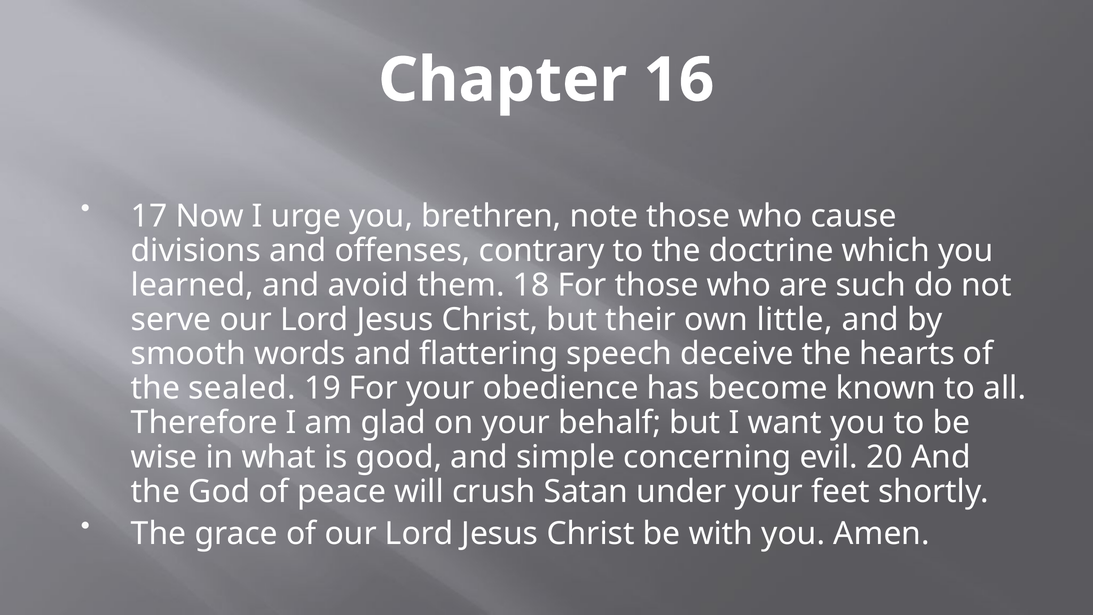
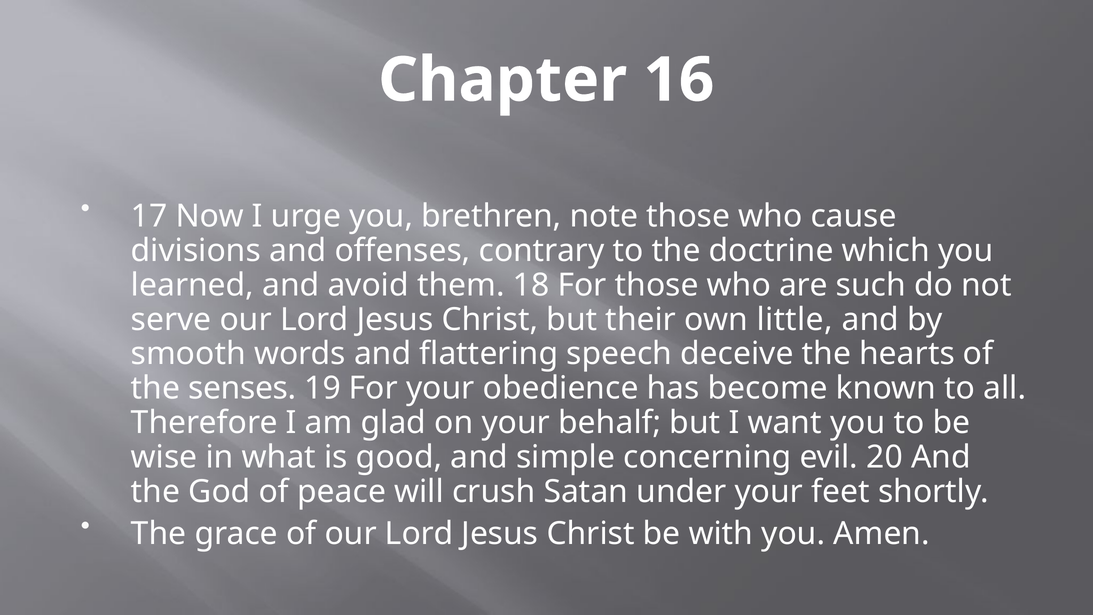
sealed: sealed -> senses
